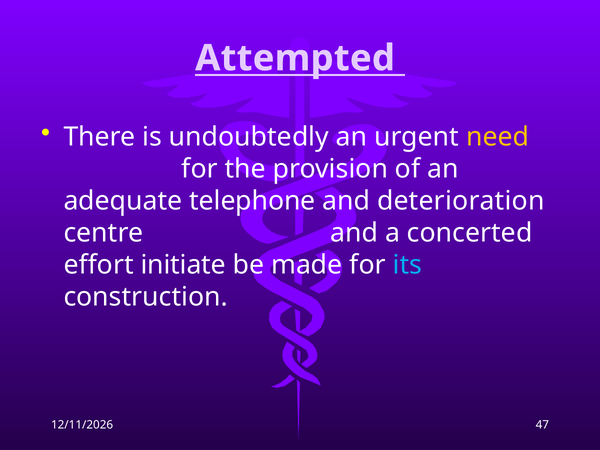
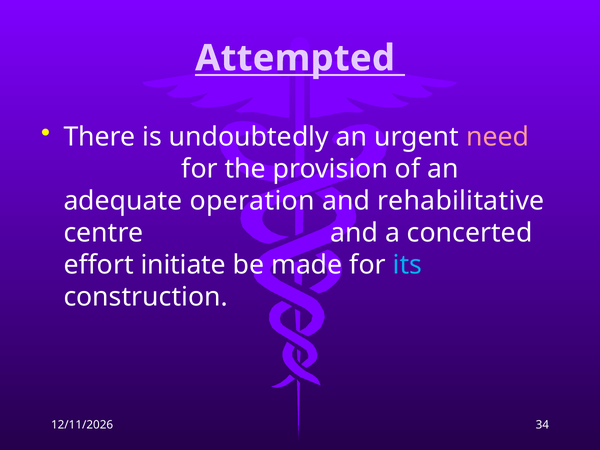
need colour: yellow -> pink
telephone: telephone -> operation
deterioration: deterioration -> rehabilitative
47: 47 -> 34
